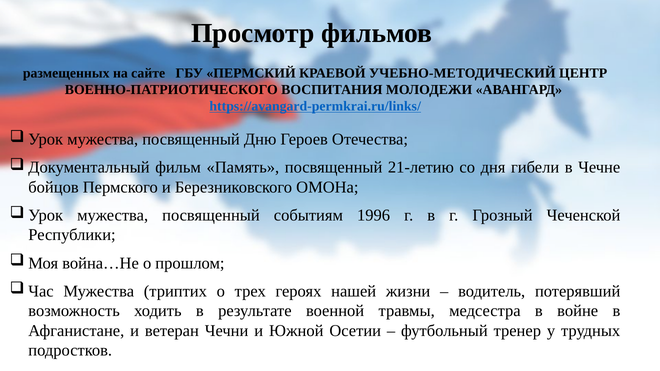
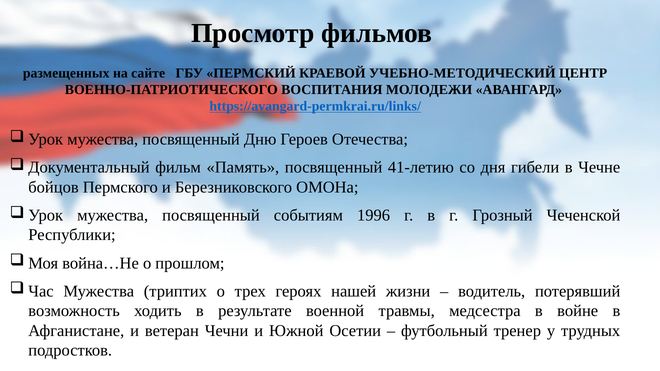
21-летию: 21-летию -> 41-летию
